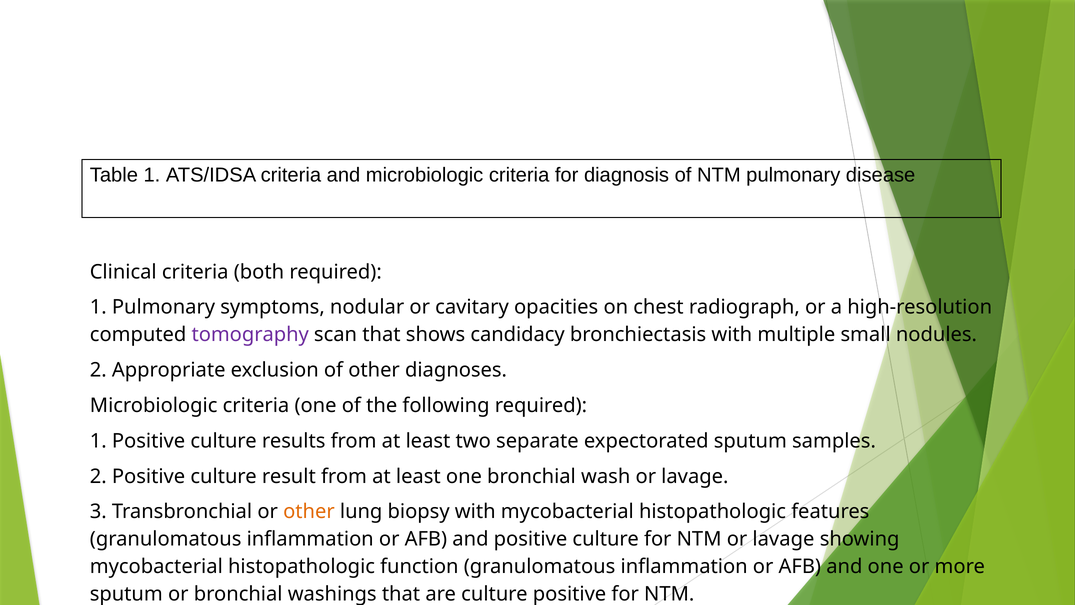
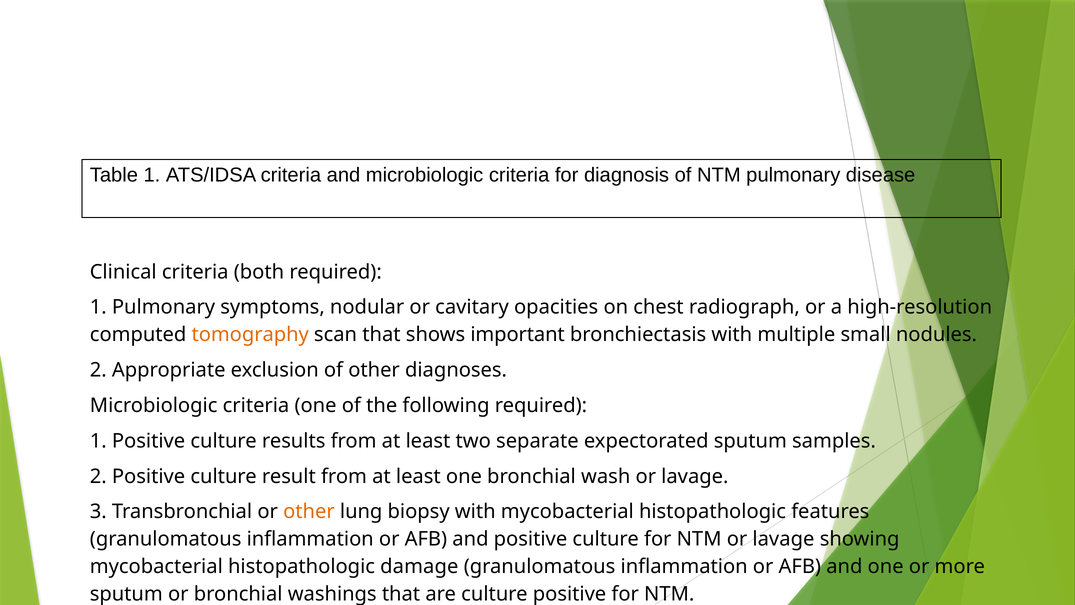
tomography colour: purple -> orange
candidacy: candidacy -> important
function: function -> damage
